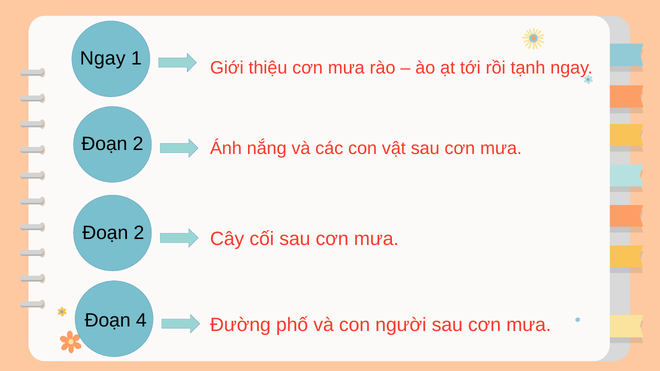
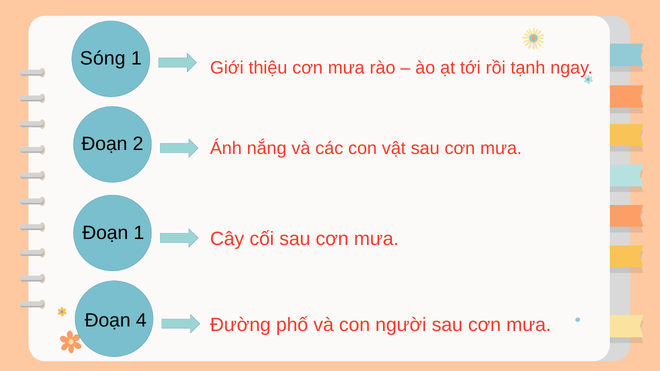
Ngay at (103, 58): Ngay -> Sóng
2 at (139, 233): 2 -> 1
